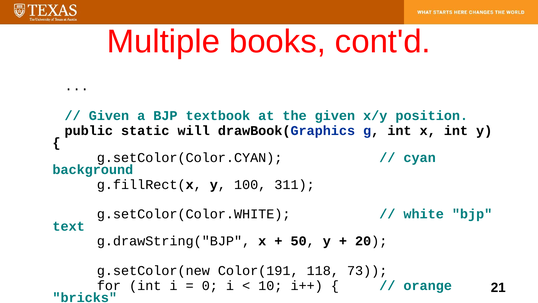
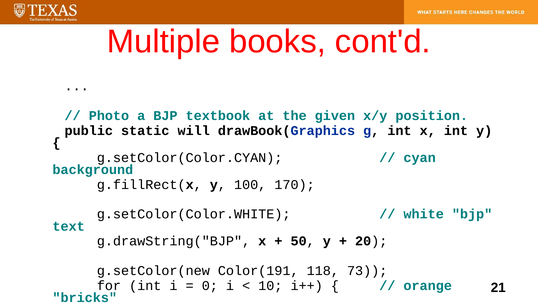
Given at (109, 116): Given -> Photo
311: 311 -> 170
